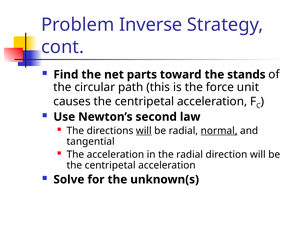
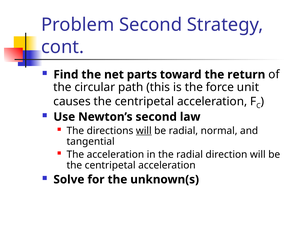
Problem Inverse: Inverse -> Second
stands: stands -> return
normal underline: present -> none
